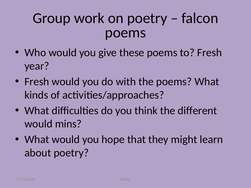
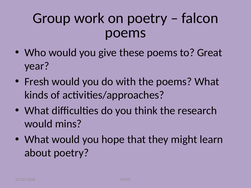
to Fresh: Fresh -> Great
different: different -> research
